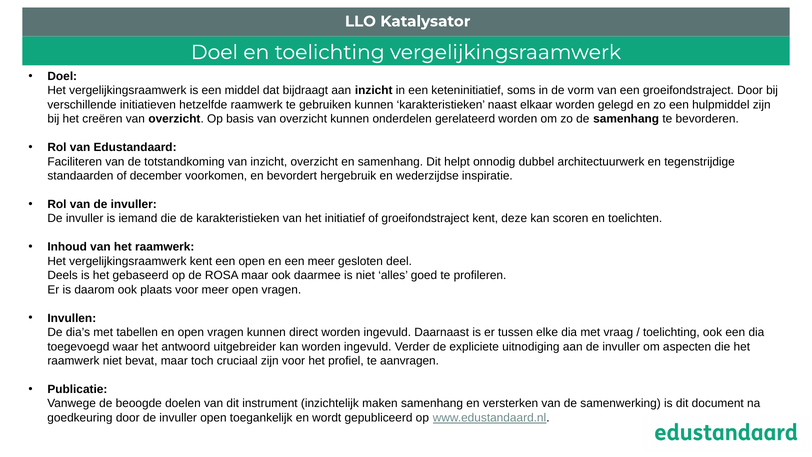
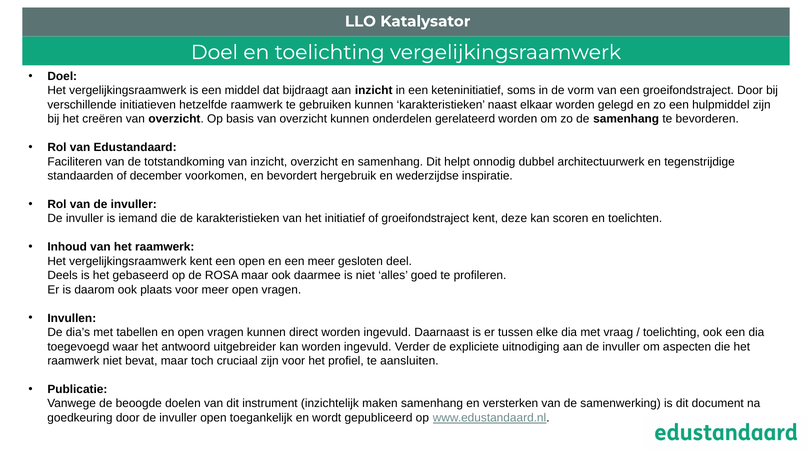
aanvragen: aanvragen -> aansluiten
